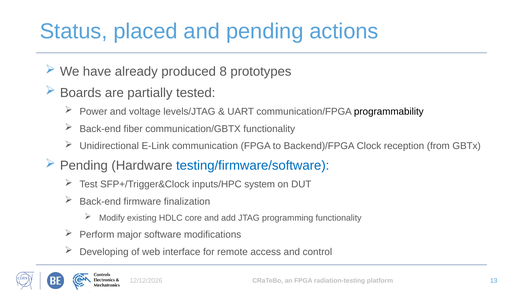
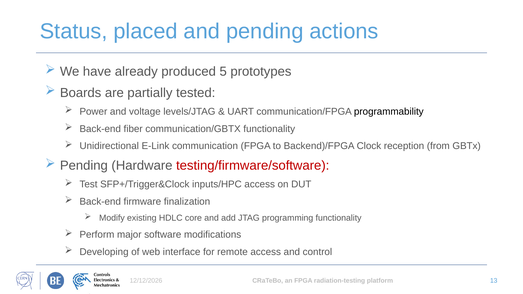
8: 8 -> 5
testing/firmware/software colour: blue -> red
inputs/HPC system: system -> access
